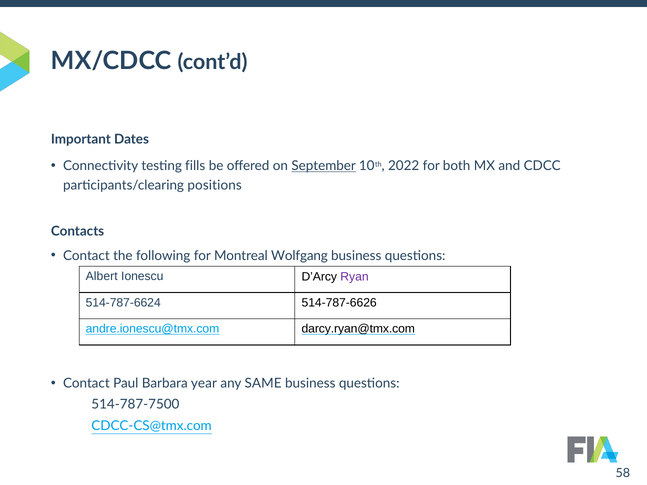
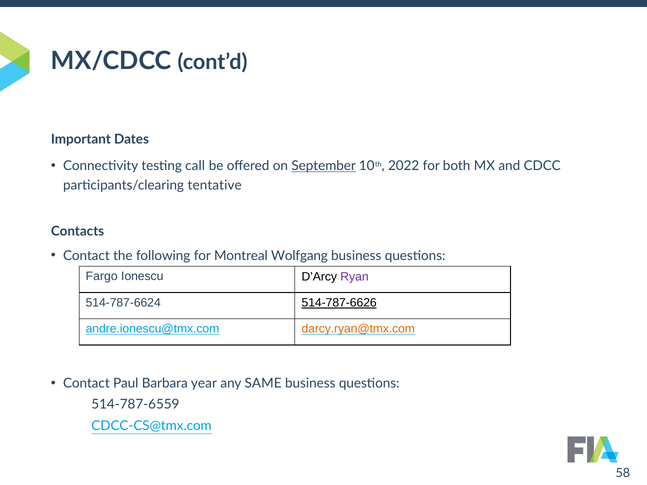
fills: fills -> call
positions: positions -> tentative
Albert: Albert -> Fargo
514-787-6626 underline: none -> present
darcy.ryan@tmx.com colour: black -> orange
514-787-7500: 514-787-7500 -> 514-787-6559
